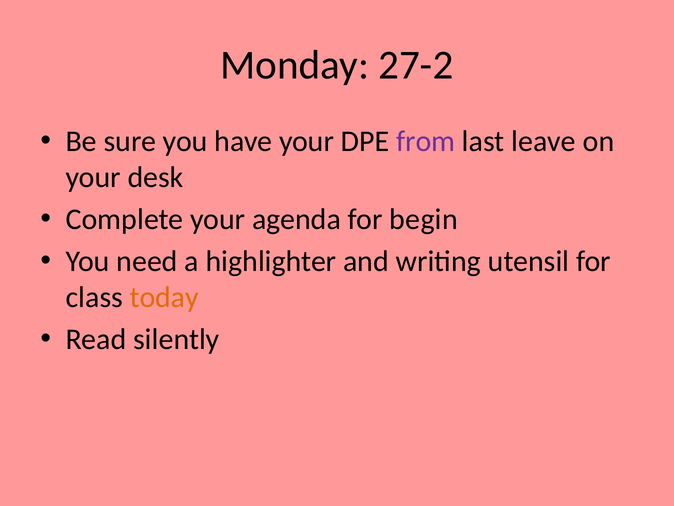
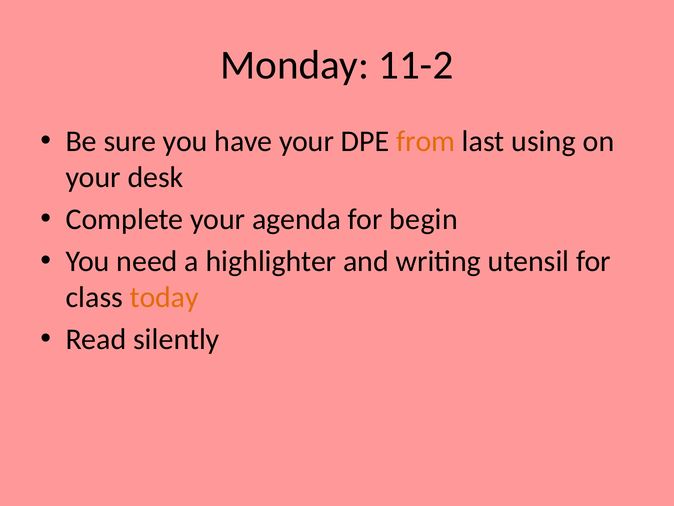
27-2: 27-2 -> 11-2
from colour: purple -> orange
leave: leave -> using
